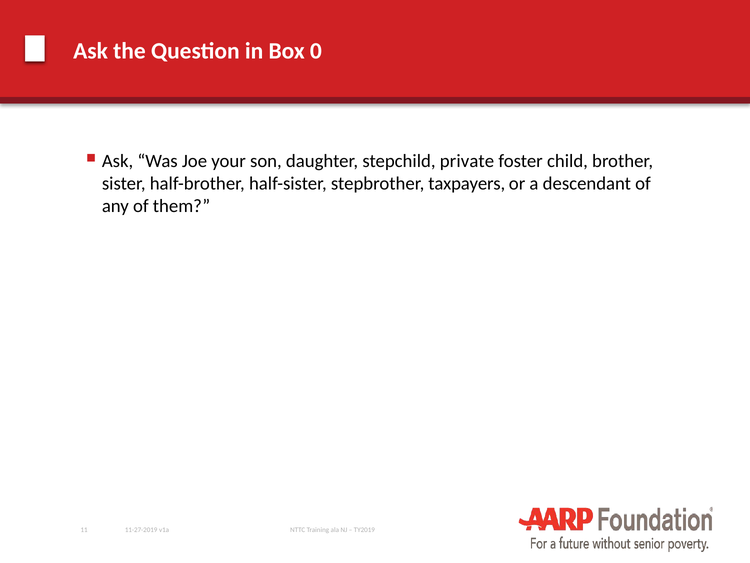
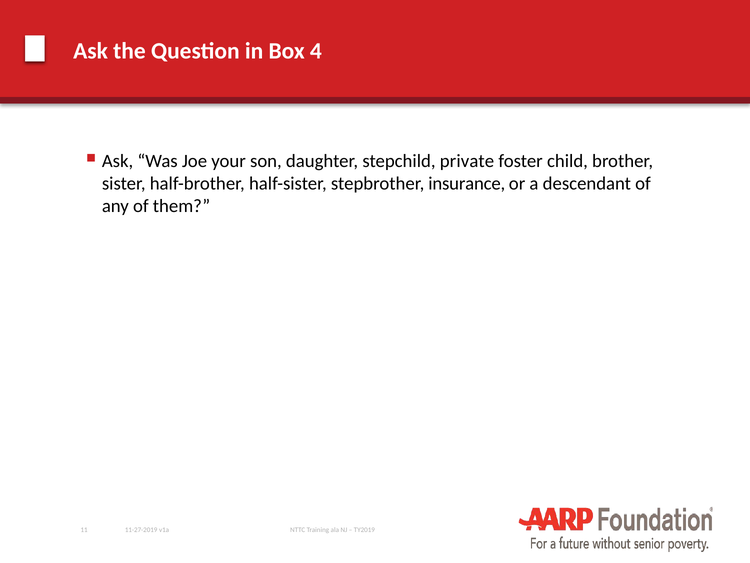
0: 0 -> 4
taxpayers: taxpayers -> insurance
